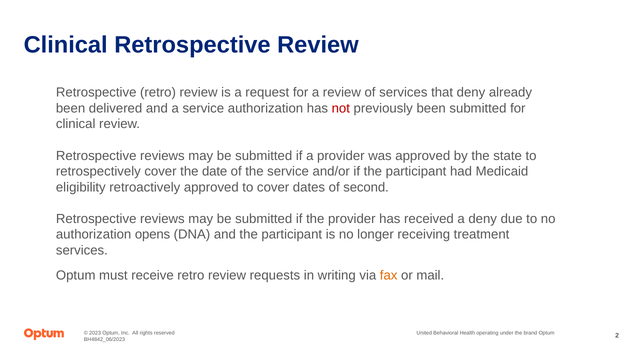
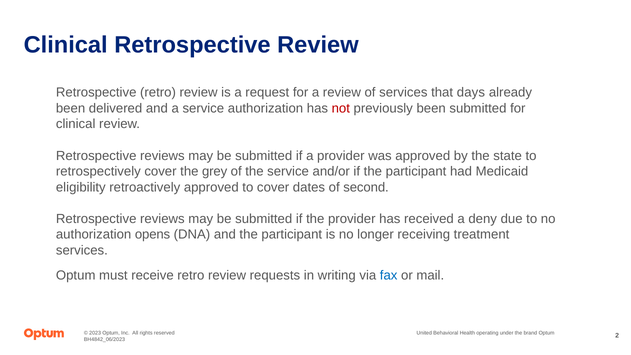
that deny: deny -> days
date: date -> grey
fax colour: orange -> blue
